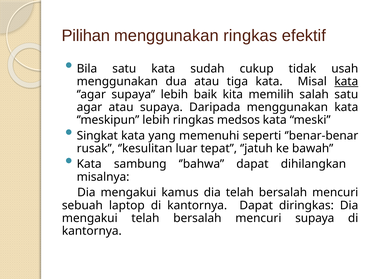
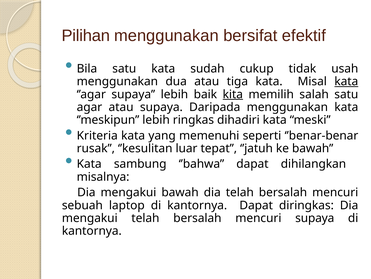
menggunakan ringkas: ringkas -> bersifat
kita underline: none -> present
medsos: medsos -> dihadiri
Singkat: Singkat -> Kriteria
mengakui kamus: kamus -> bawah
